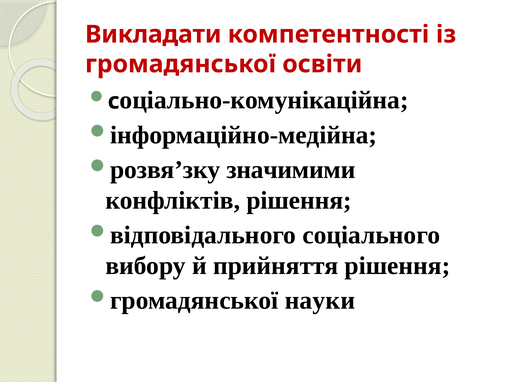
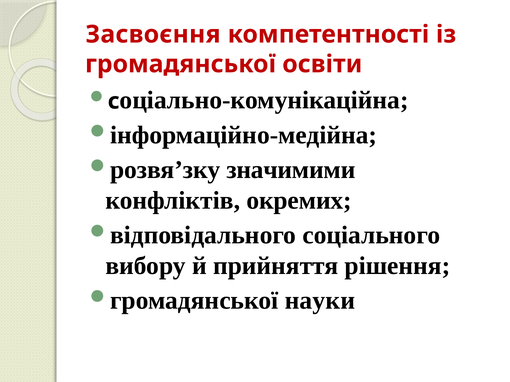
Викладати: Викладати -> Засвоєння
конфліктів рішення: рішення -> окремих
